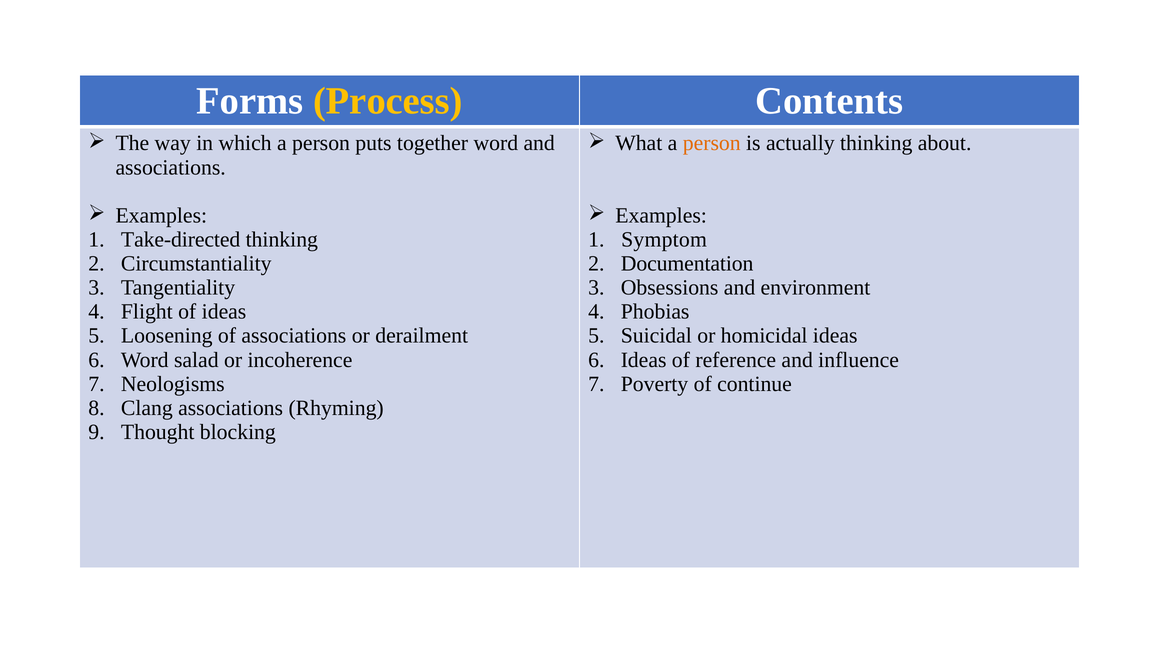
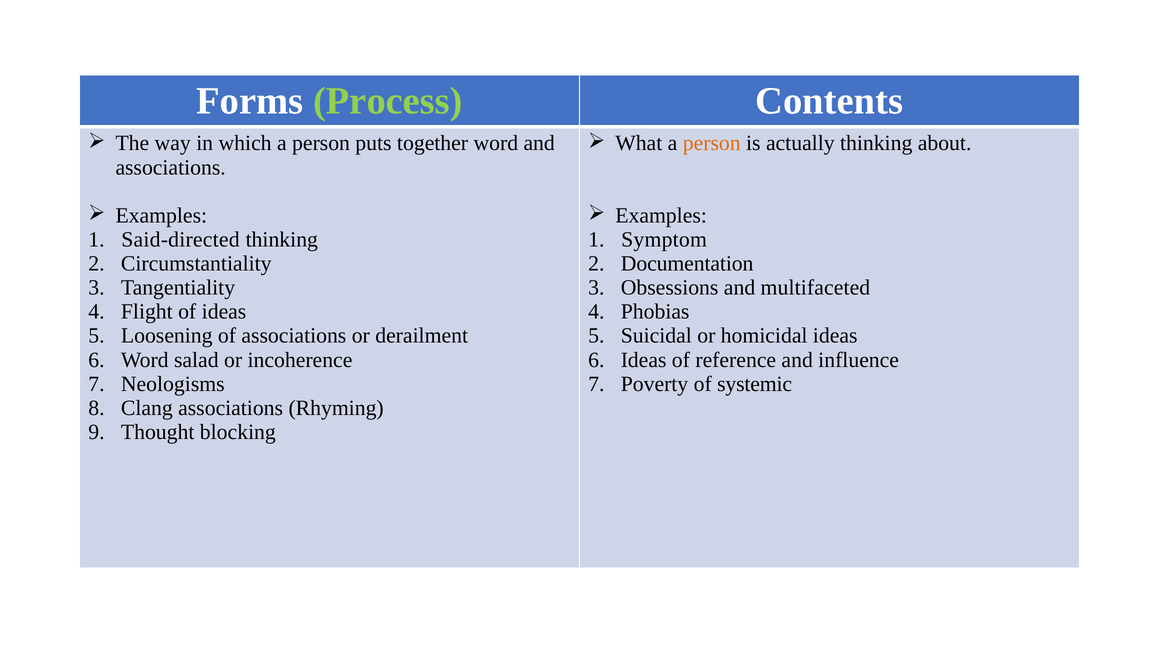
Process colour: yellow -> light green
Take-directed: Take-directed -> Said-directed
environment: environment -> multifaceted
continue: continue -> systemic
